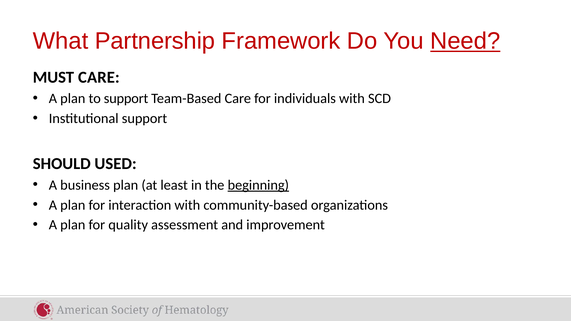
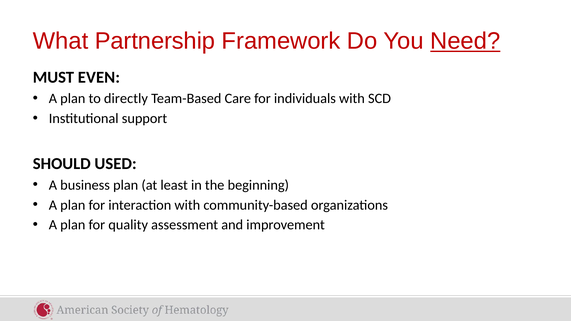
MUST CARE: CARE -> EVEN
to support: support -> directly
beginning underline: present -> none
